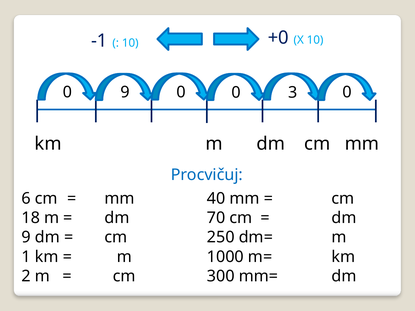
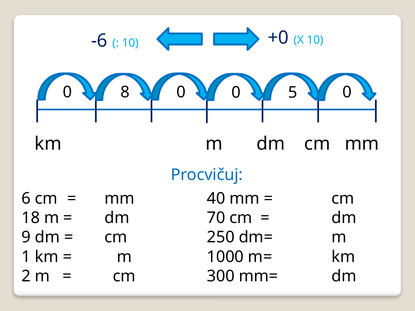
-1: -1 -> -6
0 9: 9 -> 8
3: 3 -> 5
